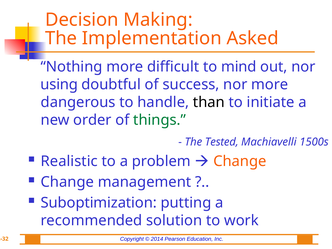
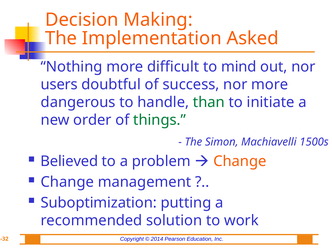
using: using -> users
than colour: black -> green
Tested: Tested -> Simon
Realistic: Realistic -> Believed
